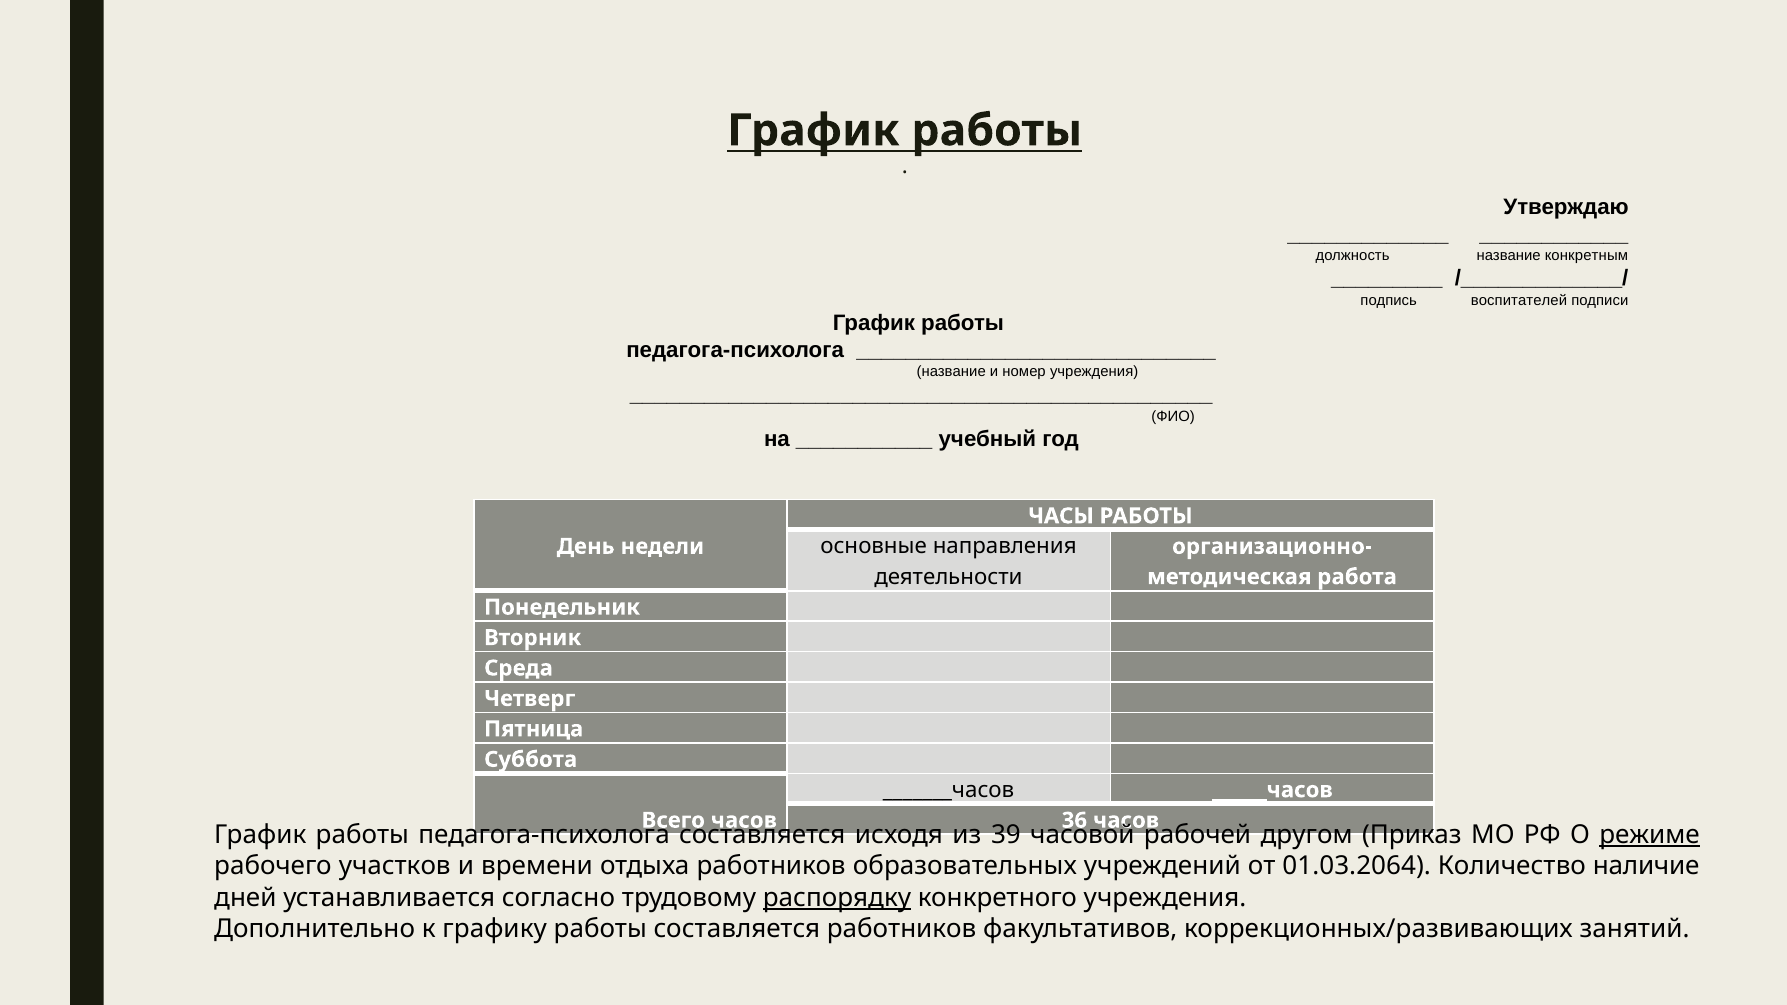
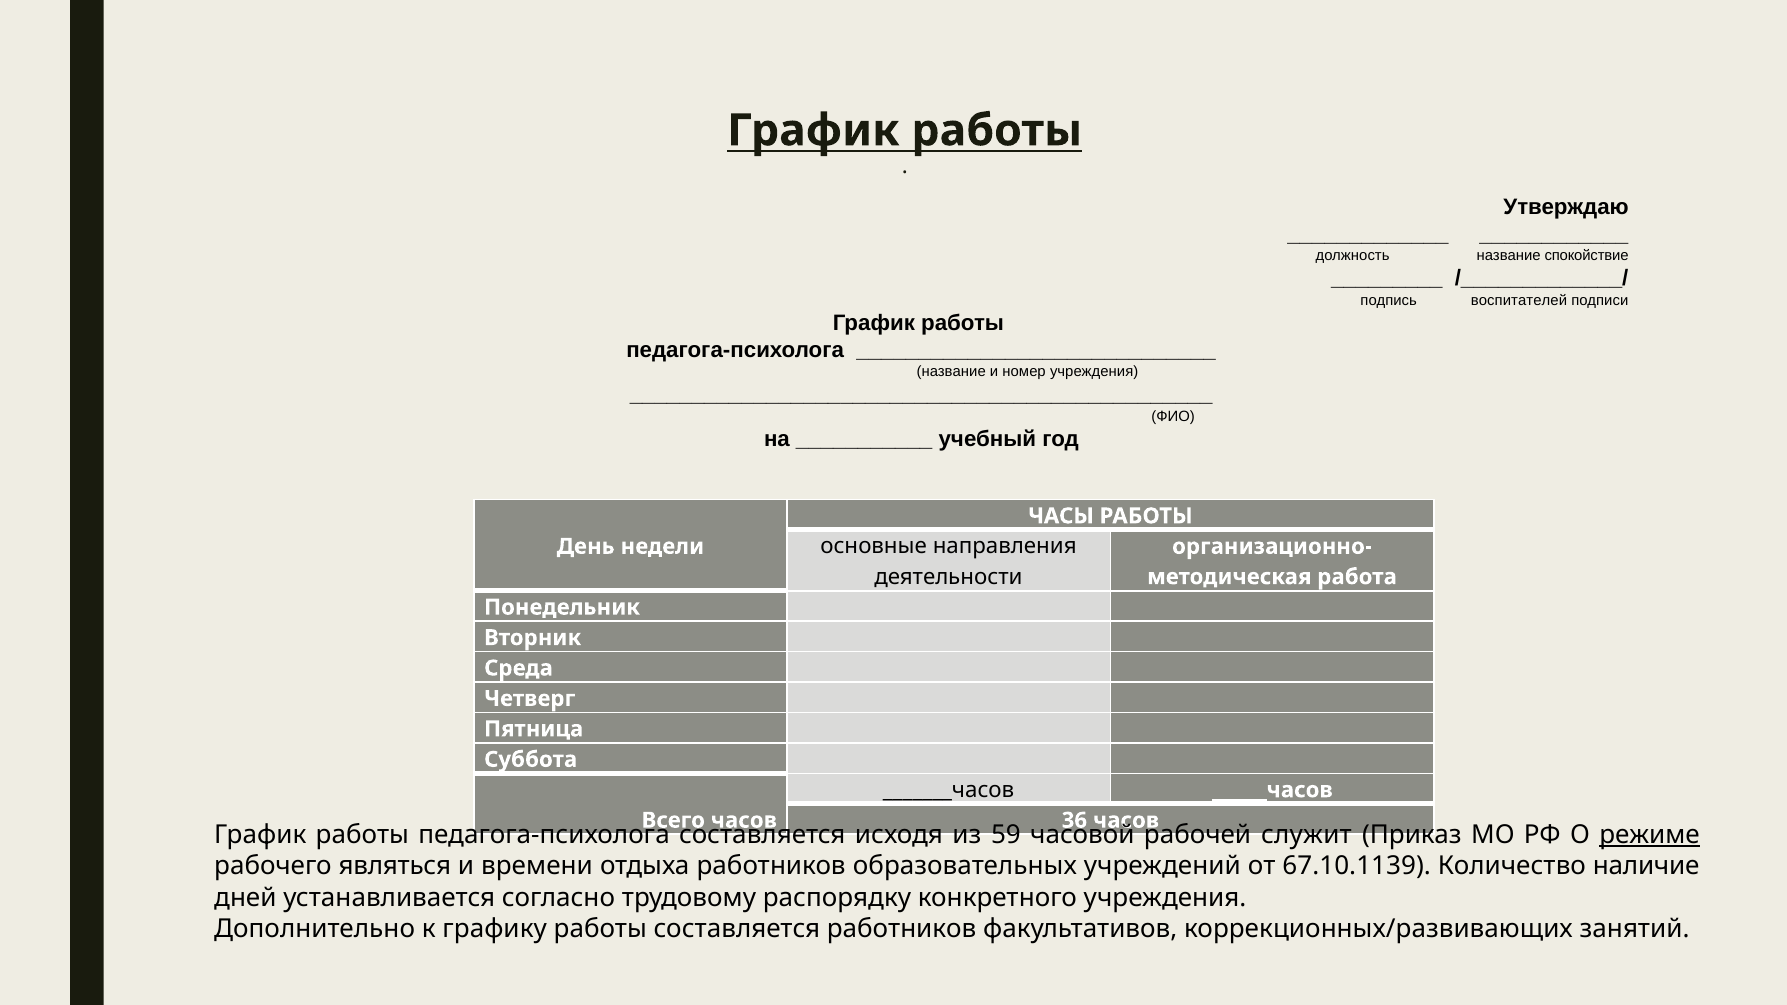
конкретным: конкретным -> спокойствие
39: 39 -> 59
другом: другом -> служит
участков: участков -> являться
01.03.2064: 01.03.2064 -> 67.10.1139
распорядку underline: present -> none
